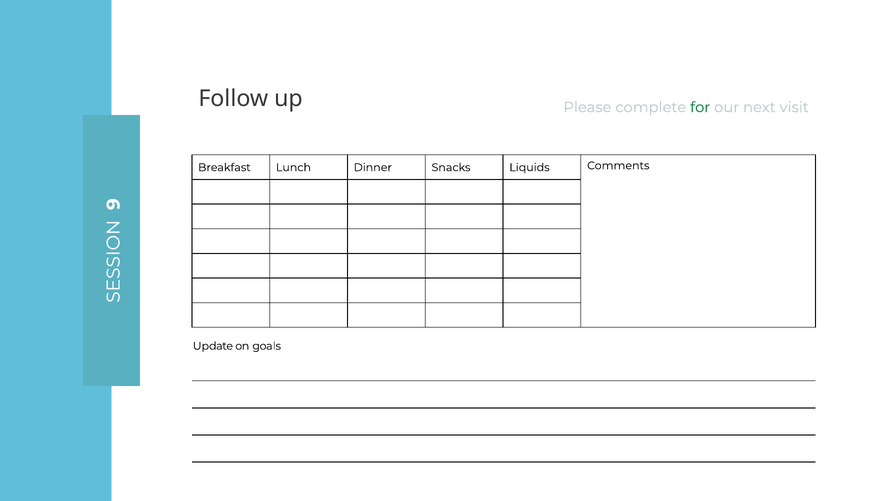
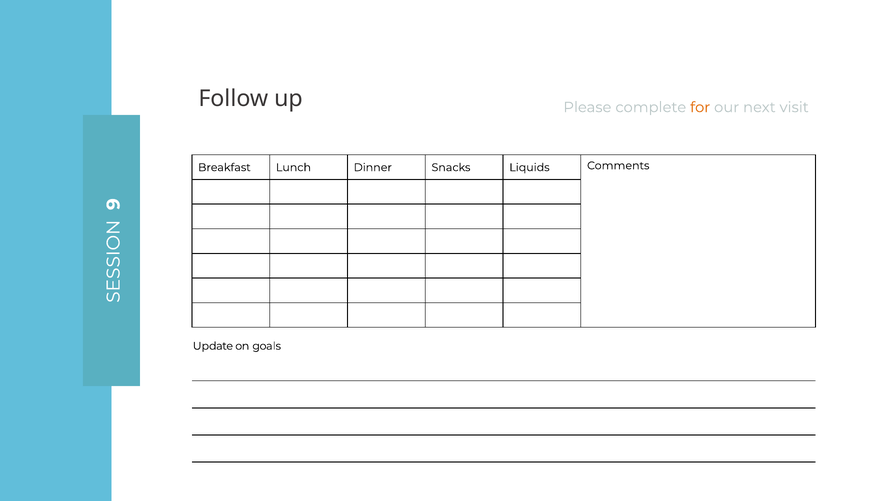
for colour: green -> orange
